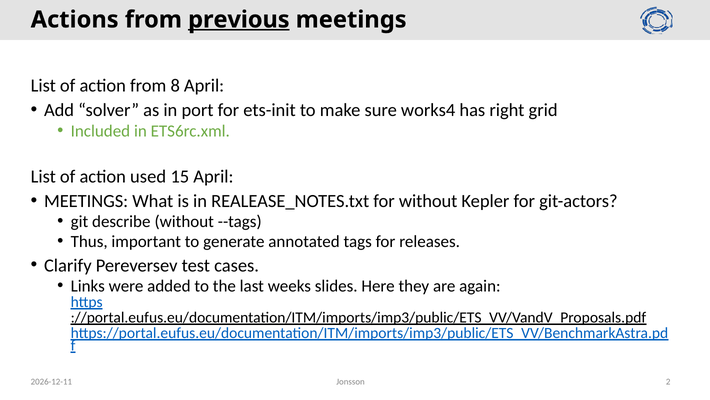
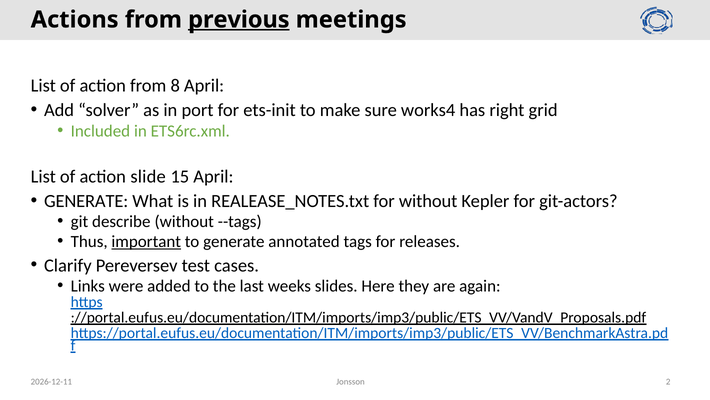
used: used -> slide
MEETINGS at (86, 201): MEETINGS -> GENERATE
important underline: none -> present
